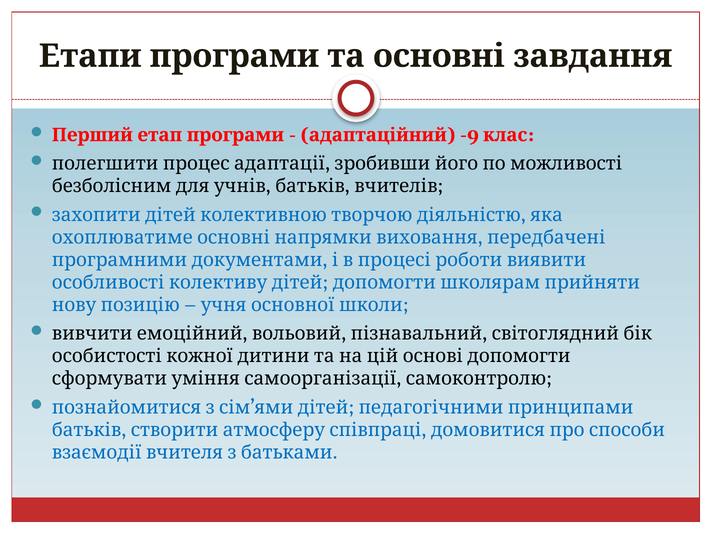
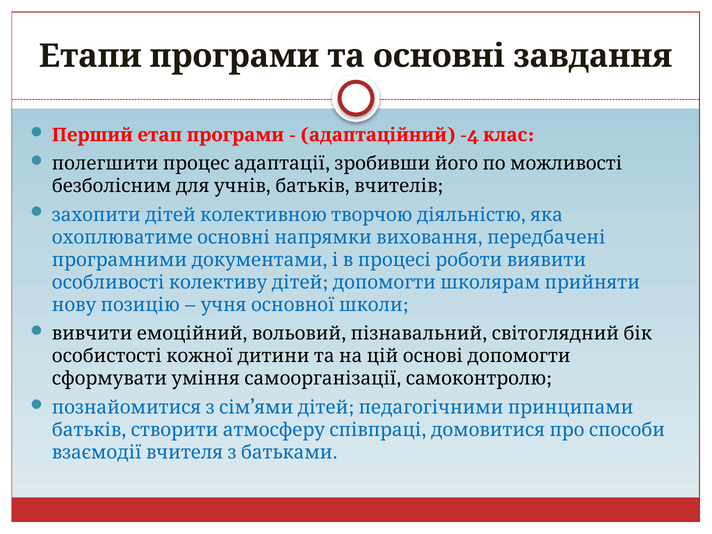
-9: -9 -> -4
